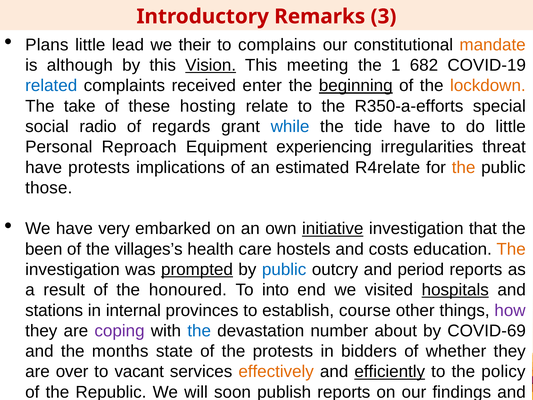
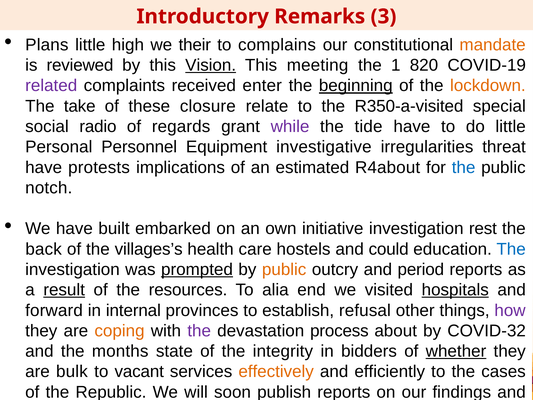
lead: lead -> high
although: although -> reviewed
682: 682 -> 820
related colour: blue -> purple
hosting: hosting -> closure
R350-a-efforts: R350-a-efforts -> R350-a-visited
while colour: blue -> purple
Reproach: Reproach -> Personnel
experiencing: experiencing -> investigative
R4relate: R4relate -> R4about
the at (464, 167) colour: orange -> blue
those: those -> notch
very: very -> built
initiative underline: present -> none
that: that -> rest
been: been -> back
costs: costs -> could
The at (511, 249) colour: orange -> blue
public at (284, 269) colour: blue -> orange
result underline: none -> present
honoured: honoured -> resources
into: into -> alia
stations: stations -> forward
course: course -> refusal
coping colour: purple -> orange
the at (199, 331) colour: blue -> purple
number: number -> process
COVID-69: COVID-69 -> COVID-32
the protests: protests -> integrity
whether underline: none -> present
over: over -> bulk
efficiently underline: present -> none
policy: policy -> cases
